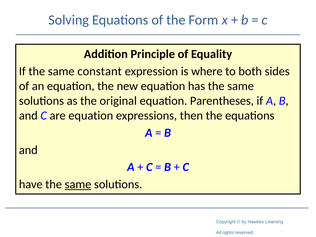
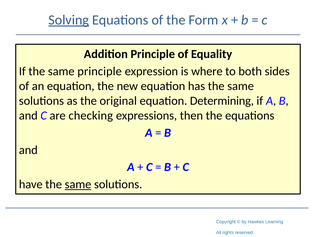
Solving underline: none -> present
same constant: constant -> principle
Parentheses: Parentheses -> Determining
are equation: equation -> checking
